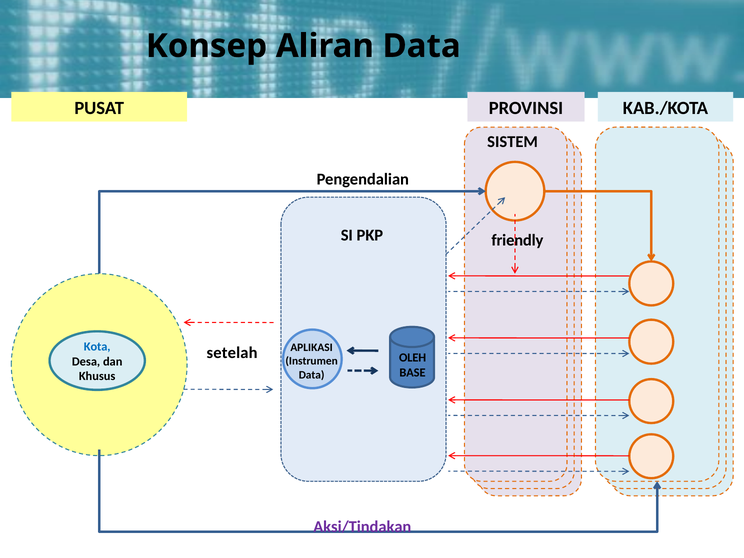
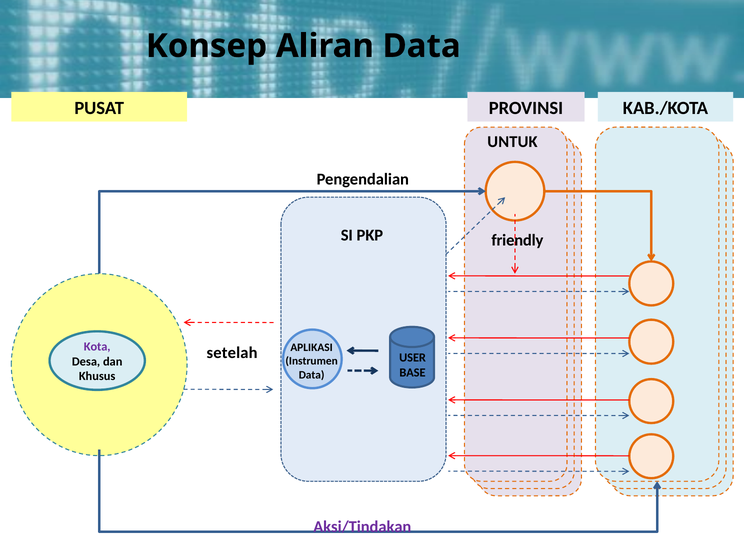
SISTEM: SISTEM -> UNTUK
Kota colour: blue -> purple
OLEH: OLEH -> USER
